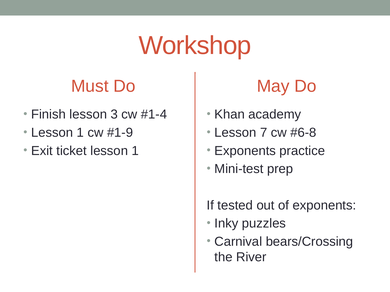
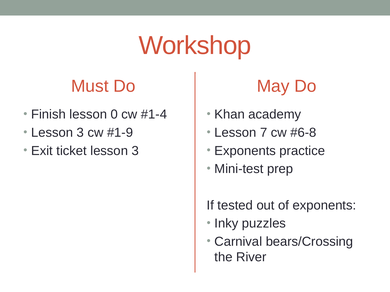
3: 3 -> 0
1 at (80, 133): 1 -> 3
ticket lesson 1: 1 -> 3
